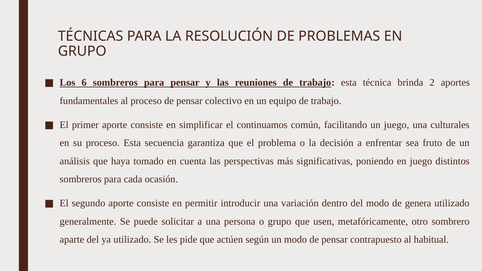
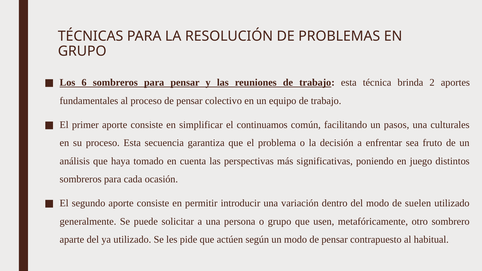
un juego: juego -> pasos
genera: genera -> suelen
